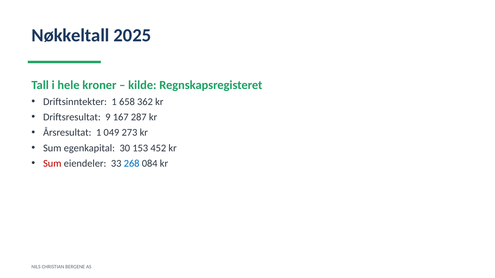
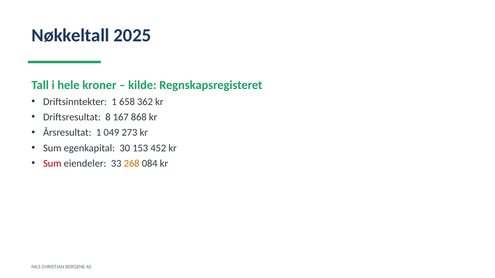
9: 9 -> 8
287: 287 -> 868
268 colour: blue -> orange
